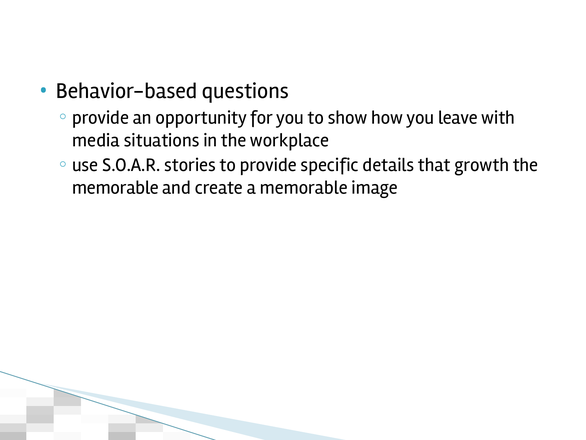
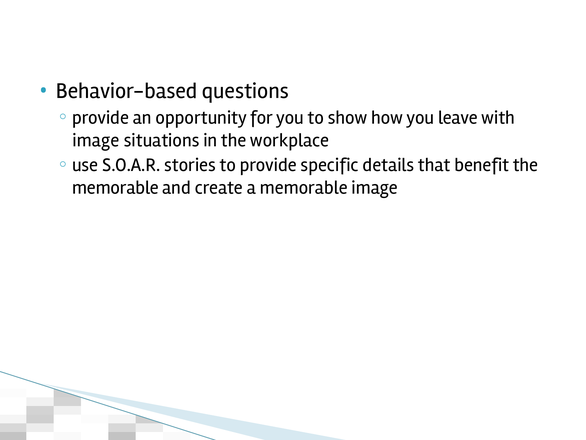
media at (96, 140): media -> image
growth: growth -> benefit
